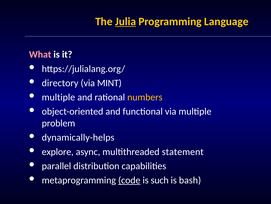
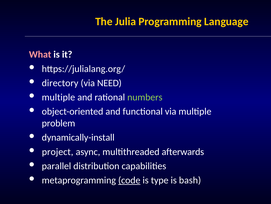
Julia underline: present -> none
MINT: MINT -> NEED
numbers colour: yellow -> light green
dynamically-helps: dynamically-helps -> dynamically-install
explore: explore -> project
statement: statement -> afterwards
such: such -> type
